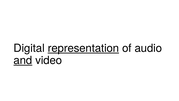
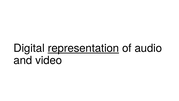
and underline: present -> none
